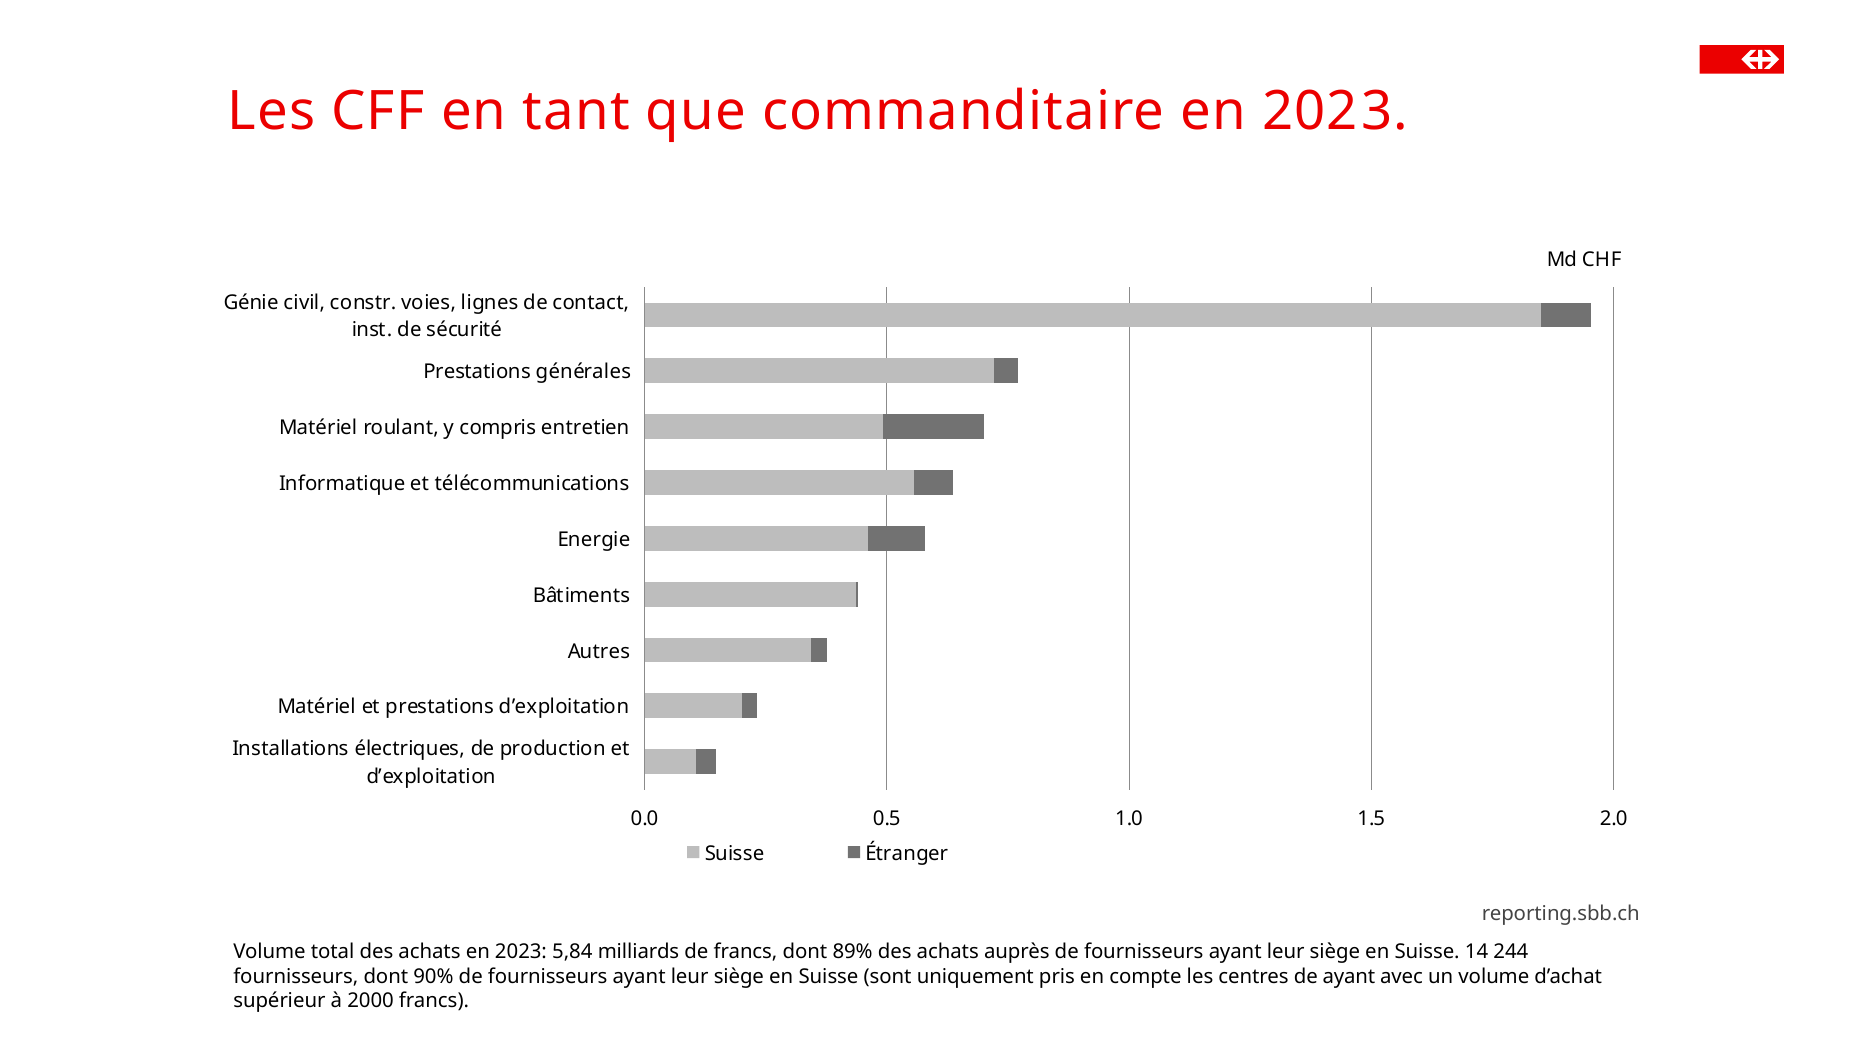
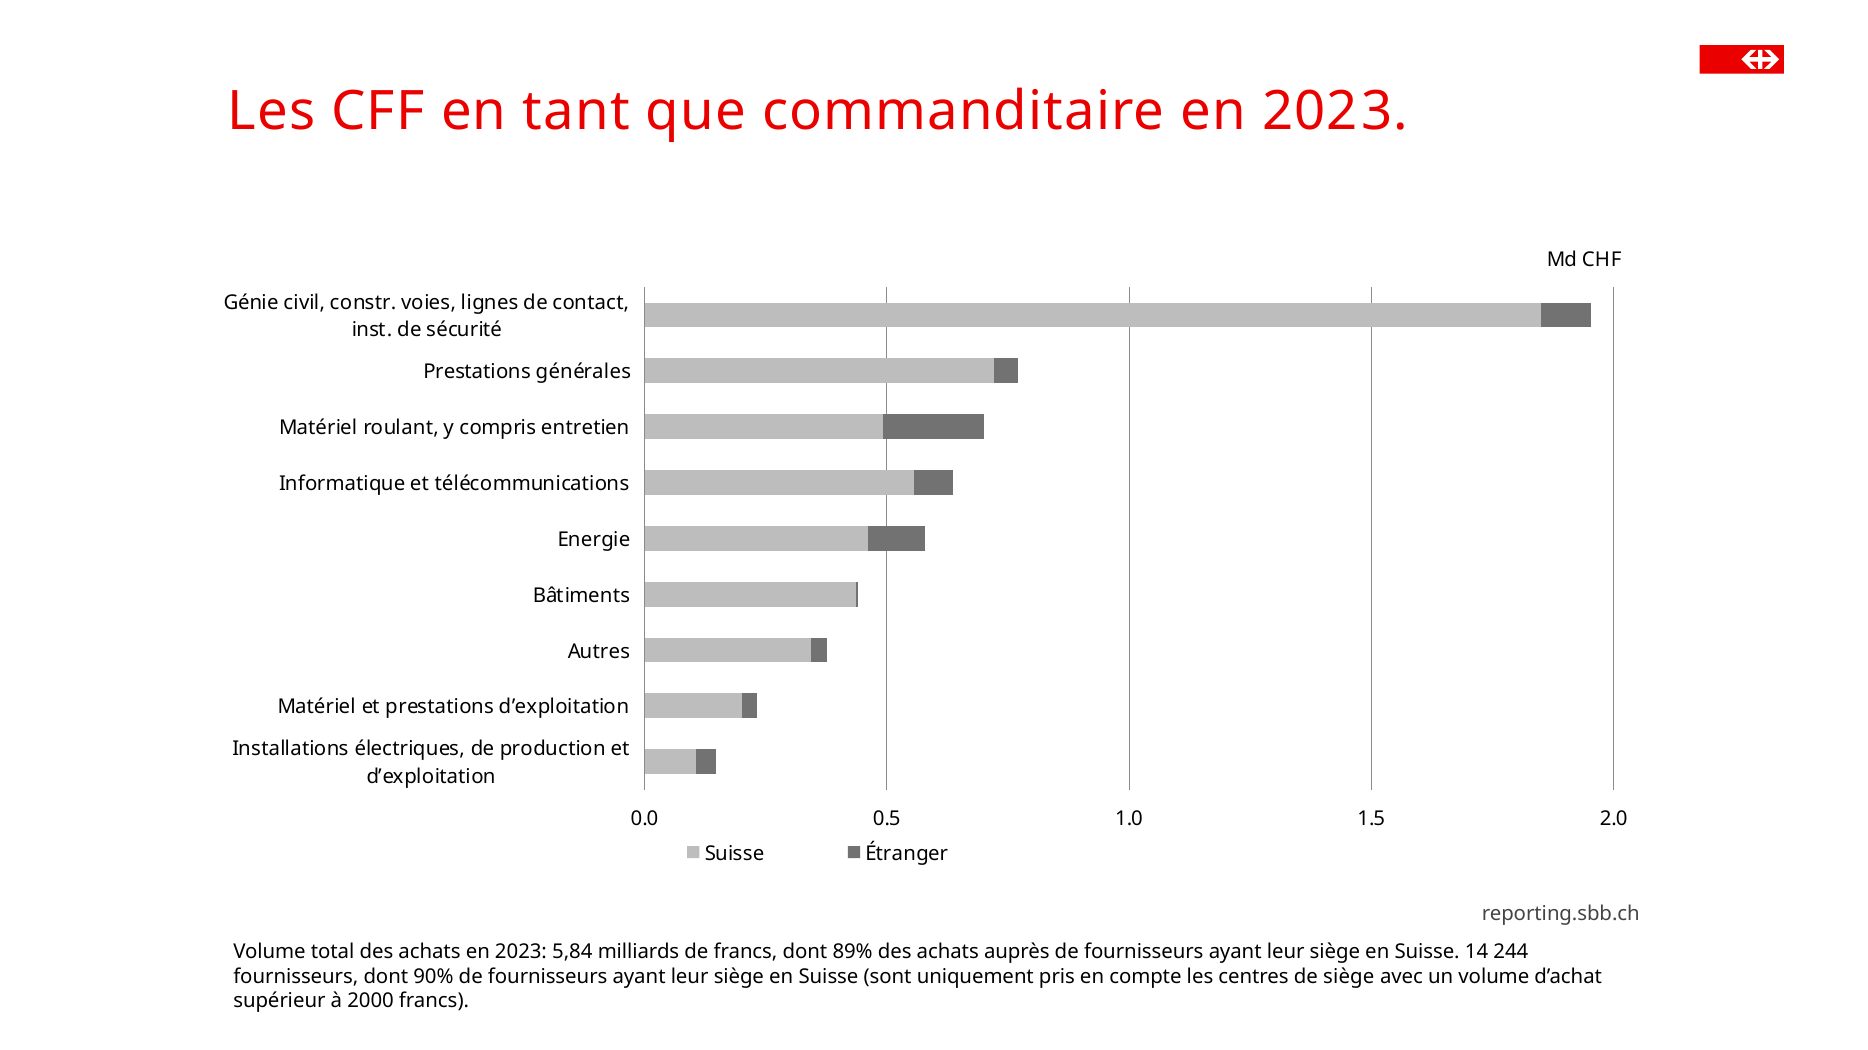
de ayant: ayant -> siège
